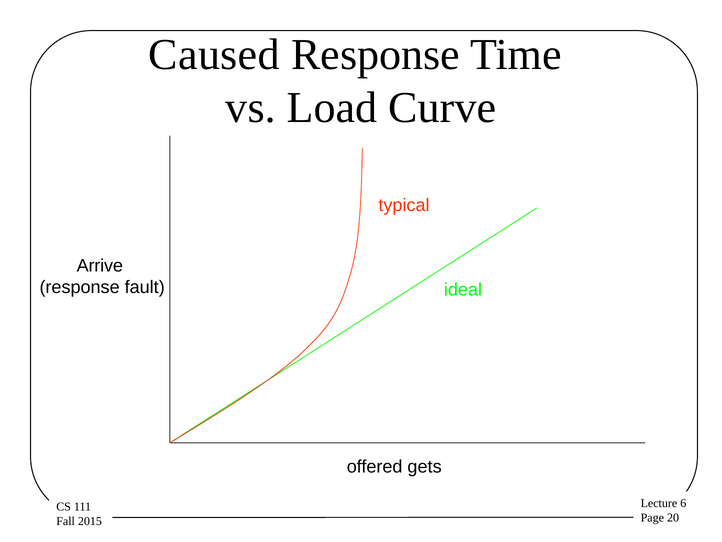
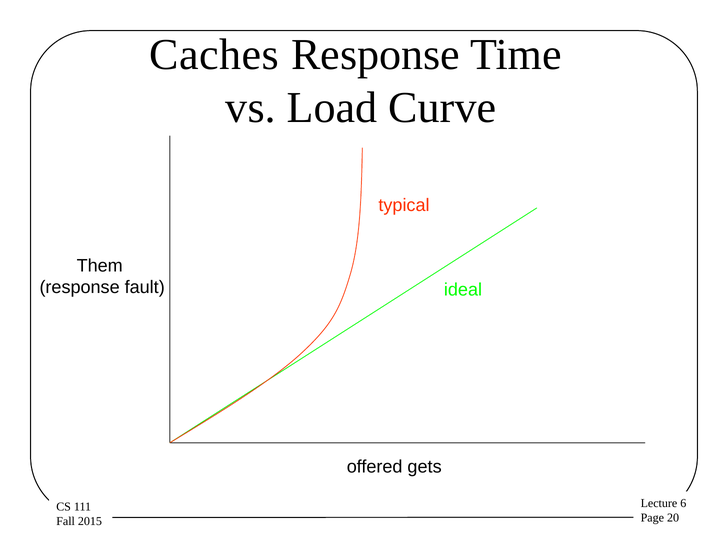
Caused: Caused -> Caches
Arrive: Arrive -> Them
